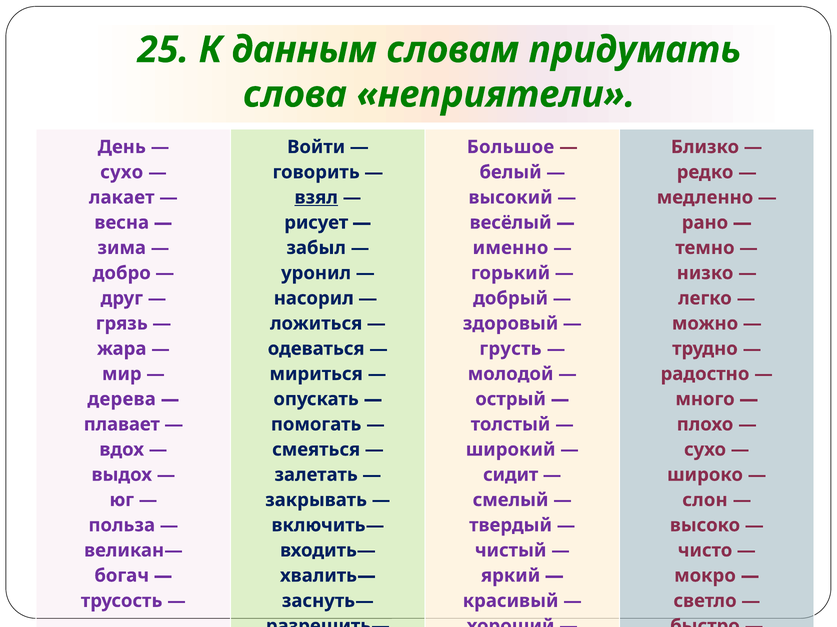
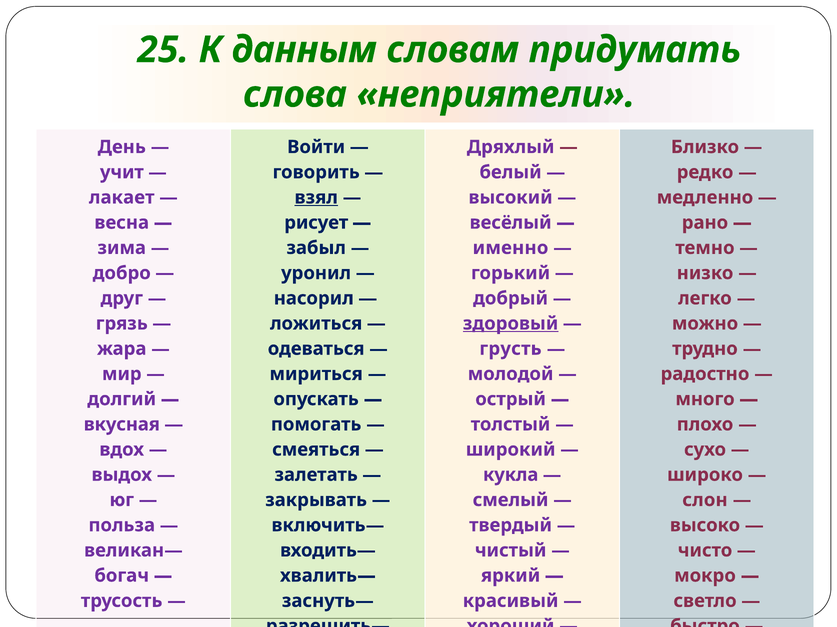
Большое: Большое -> Дряхлый
сухо at (122, 172): сухо -> учит
здоровый underline: none -> present
дерева: дерева -> долгий
плавает: плавает -> вкусная
сидит: сидит -> кукла
